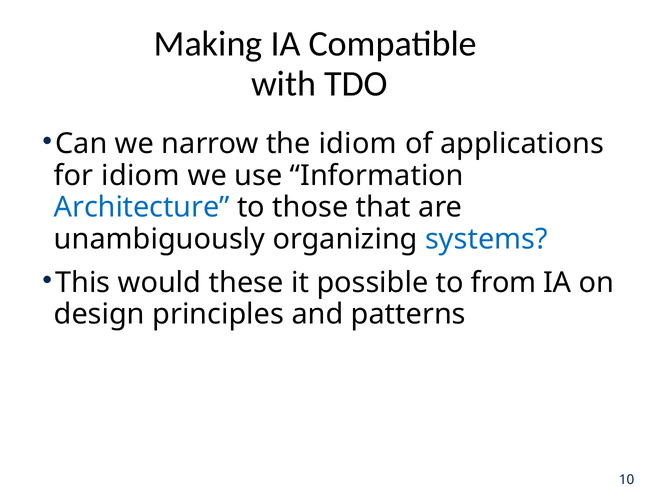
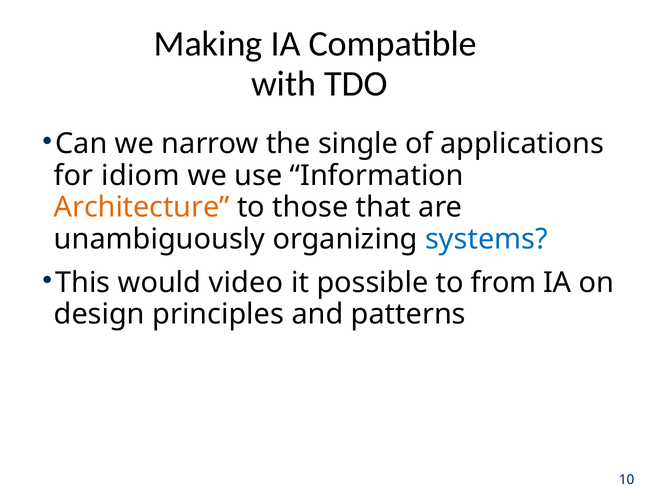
the idiom: idiom -> single
Architecture colour: blue -> orange
these: these -> video
